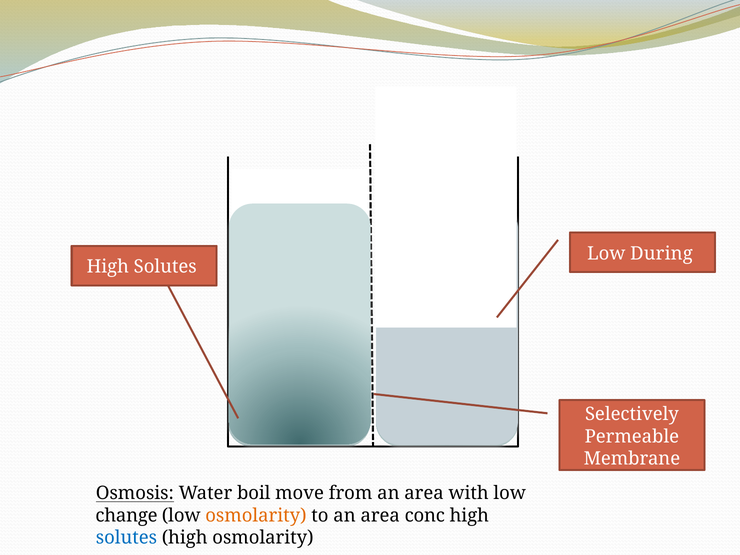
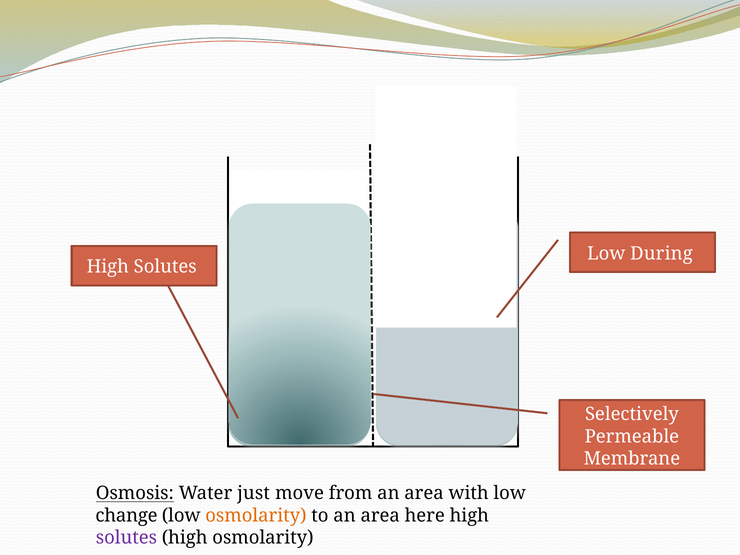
boil: boil -> just
conc: conc -> here
solutes at (126, 538) colour: blue -> purple
